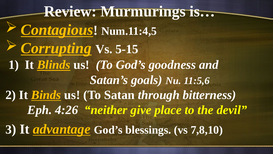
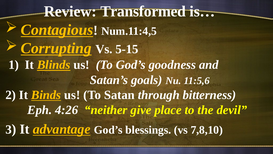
Murmurings: Murmurings -> Transformed
